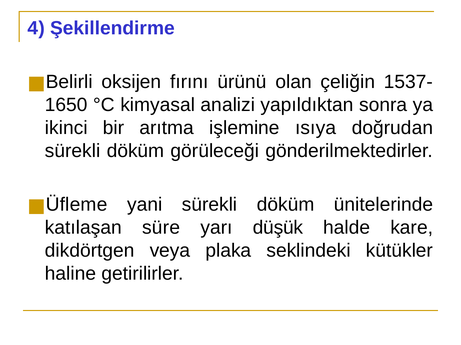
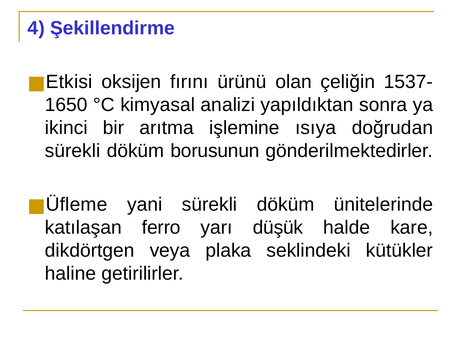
Belirli: Belirli -> Etkisi
görüleceği: görüleceği -> borusunun
süre: süre -> ferro
